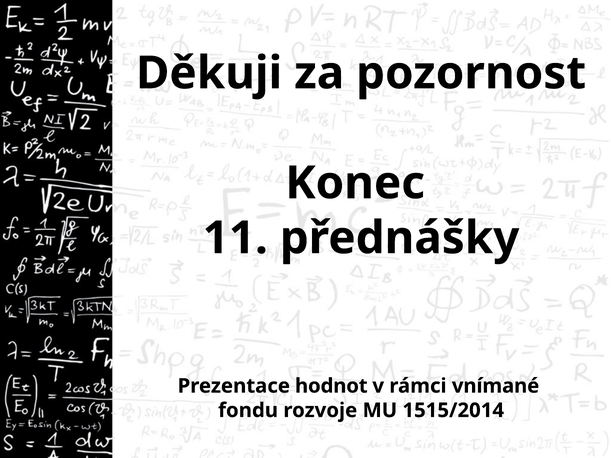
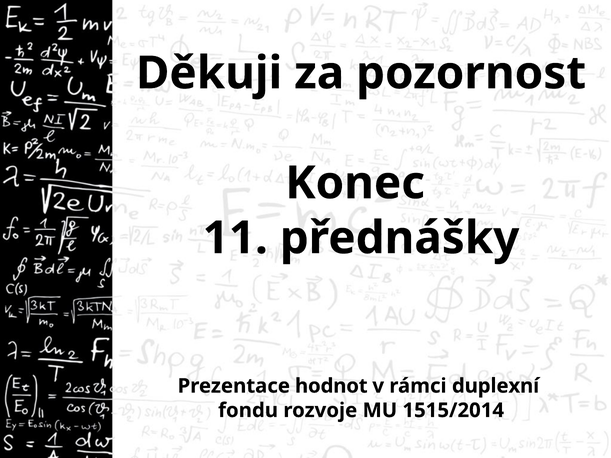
vnímané: vnímané -> duplexní
